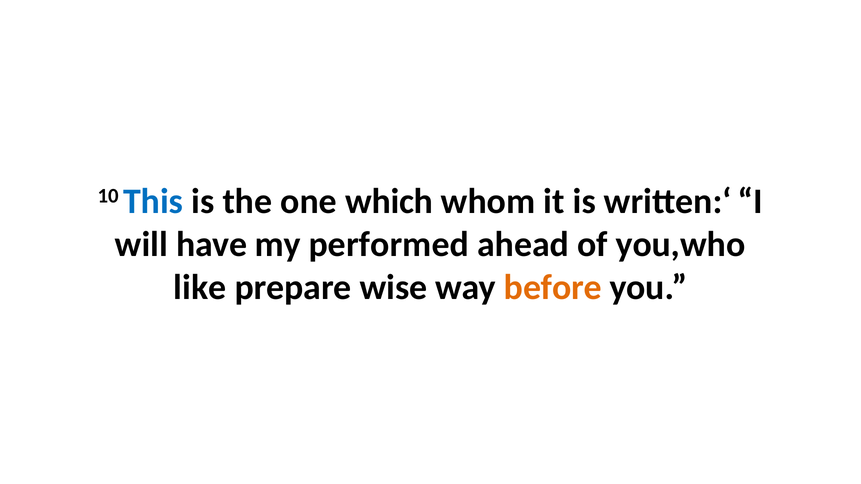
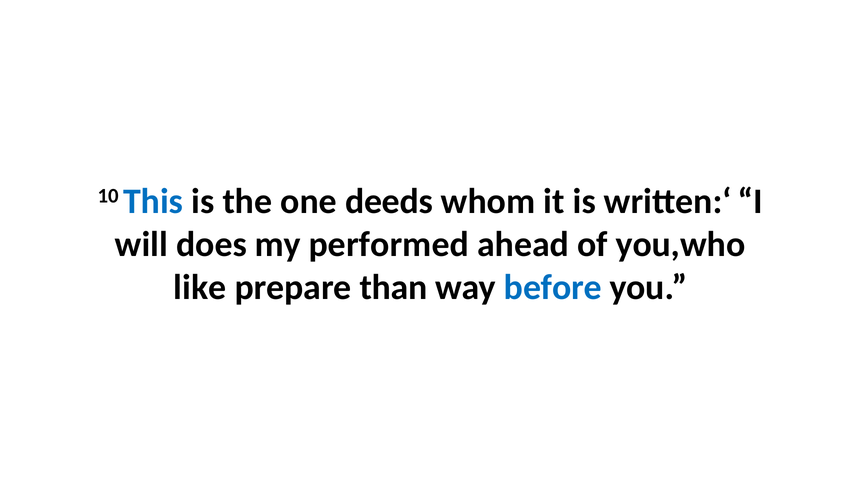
which: which -> deeds
have: have -> does
wise: wise -> than
before colour: orange -> blue
